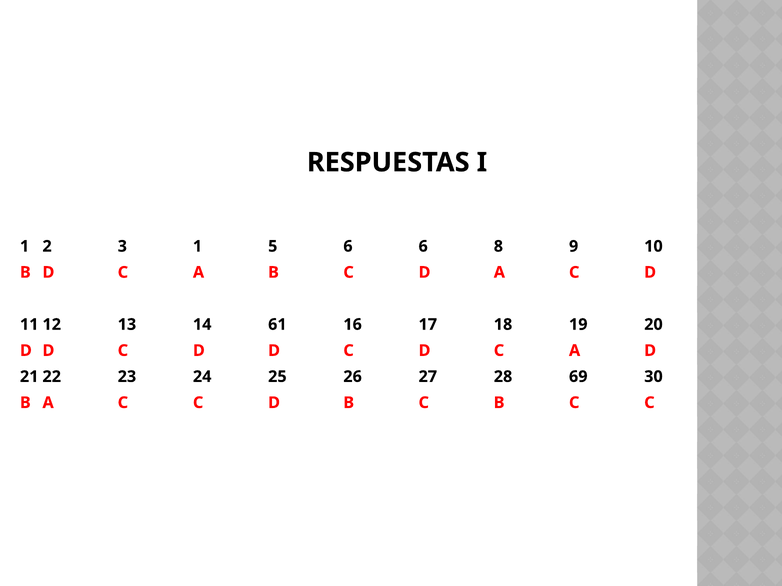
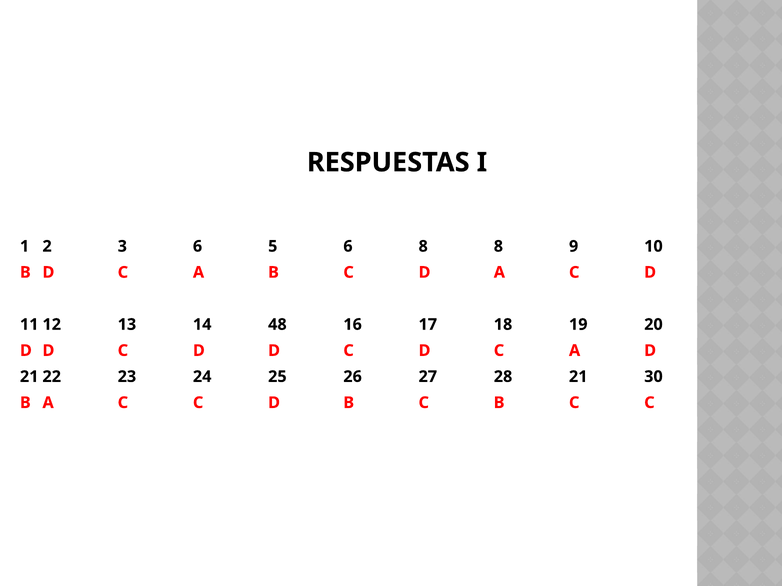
3 1: 1 -> 6
6 6: 6 -> 8
61: 61 -> 48
69: 69 -> 21
